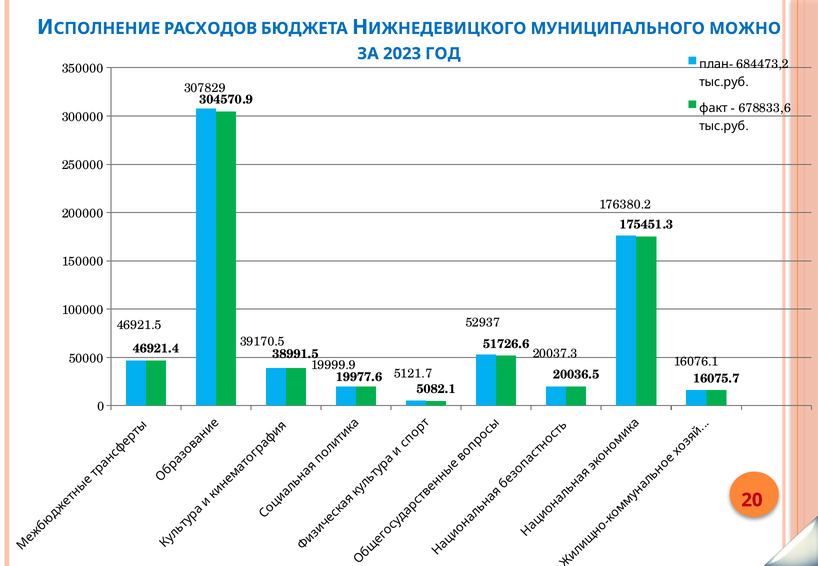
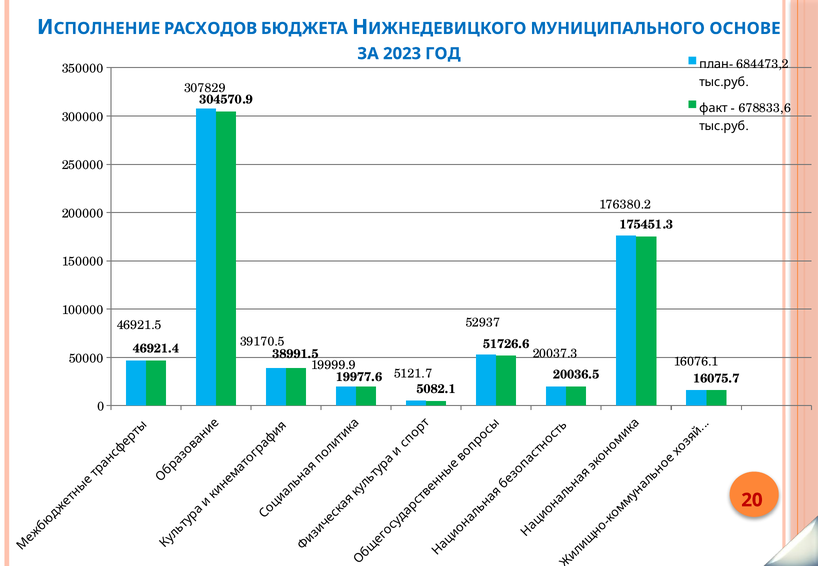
МОЖНО: МОЖНО -> ОСНОВЕ
